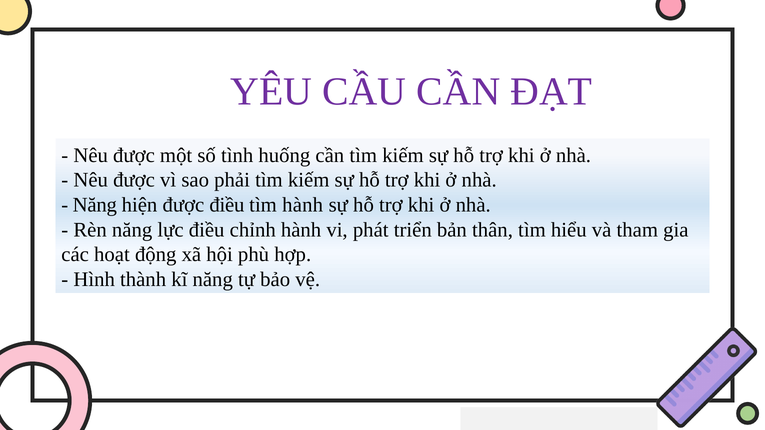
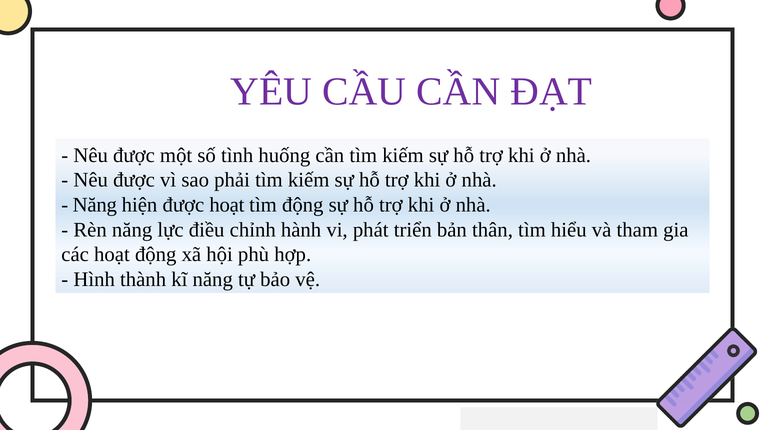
được điều: điều -> hoạt
tìm hành: hành -> động
